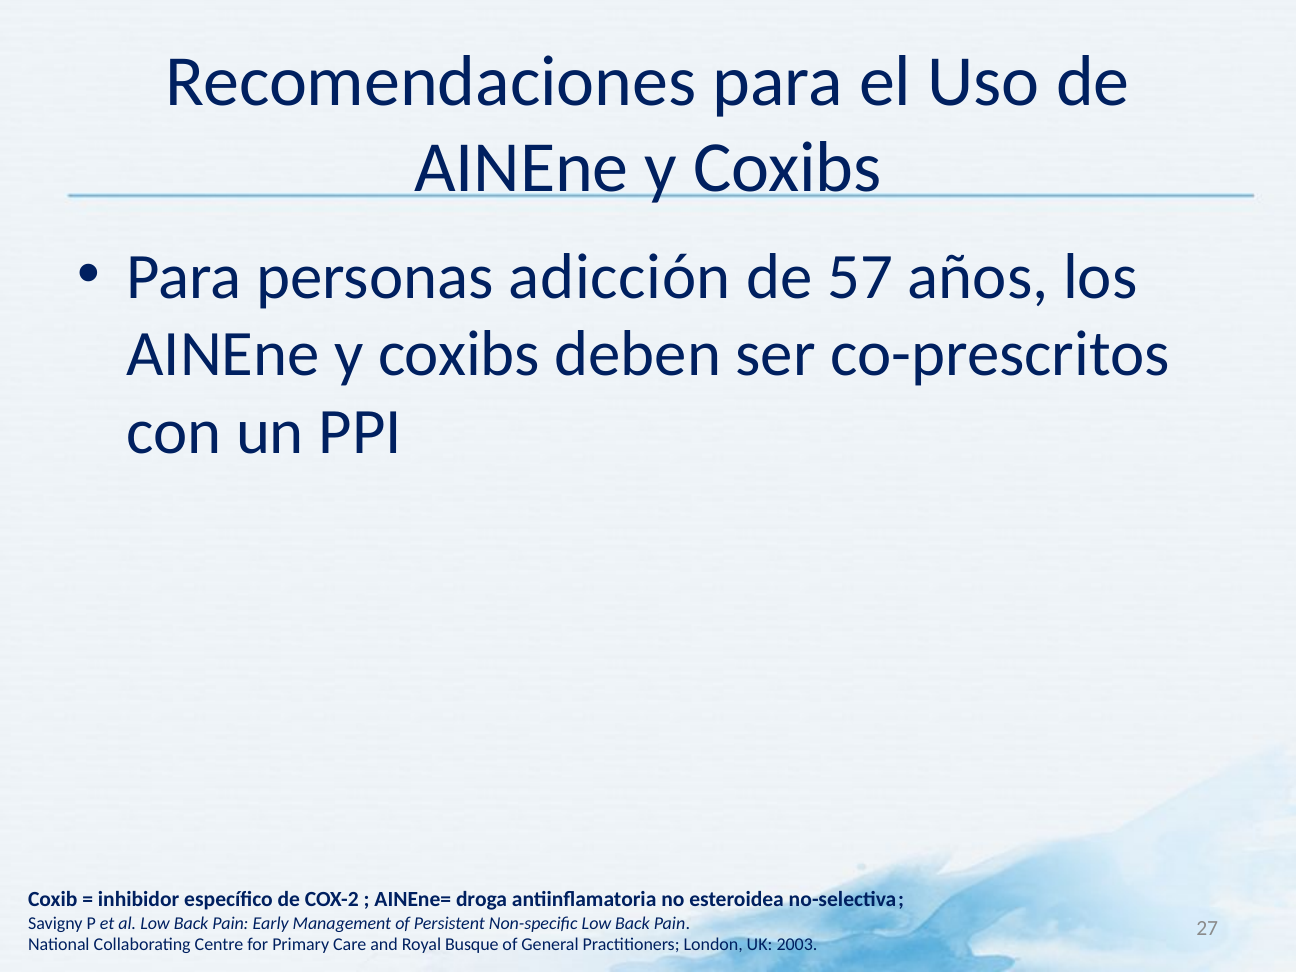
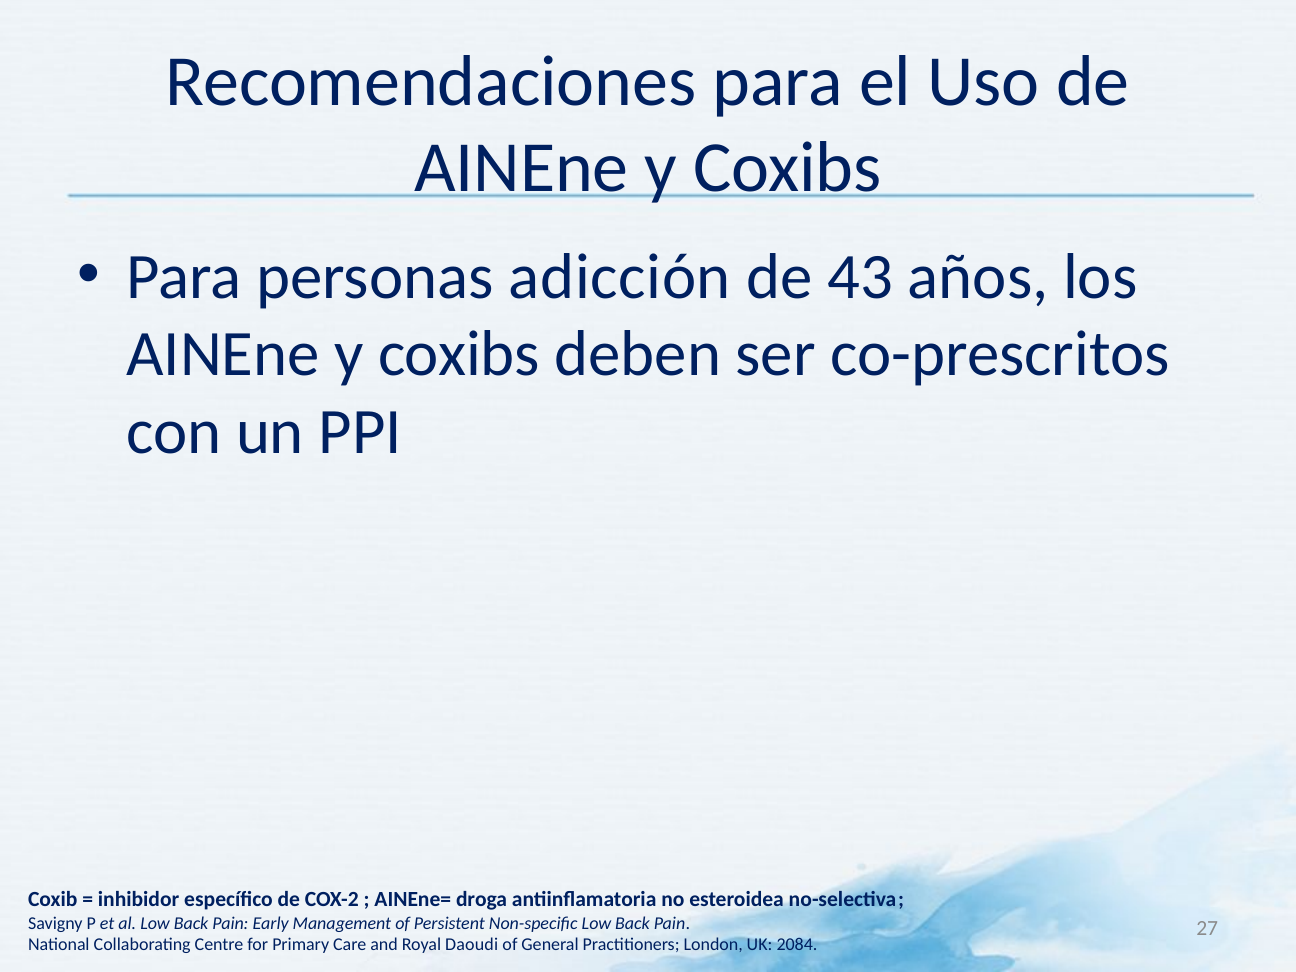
57: 57 -> 43
Busque: Busque -> Daoudi
2003: 2003 -> 2084
